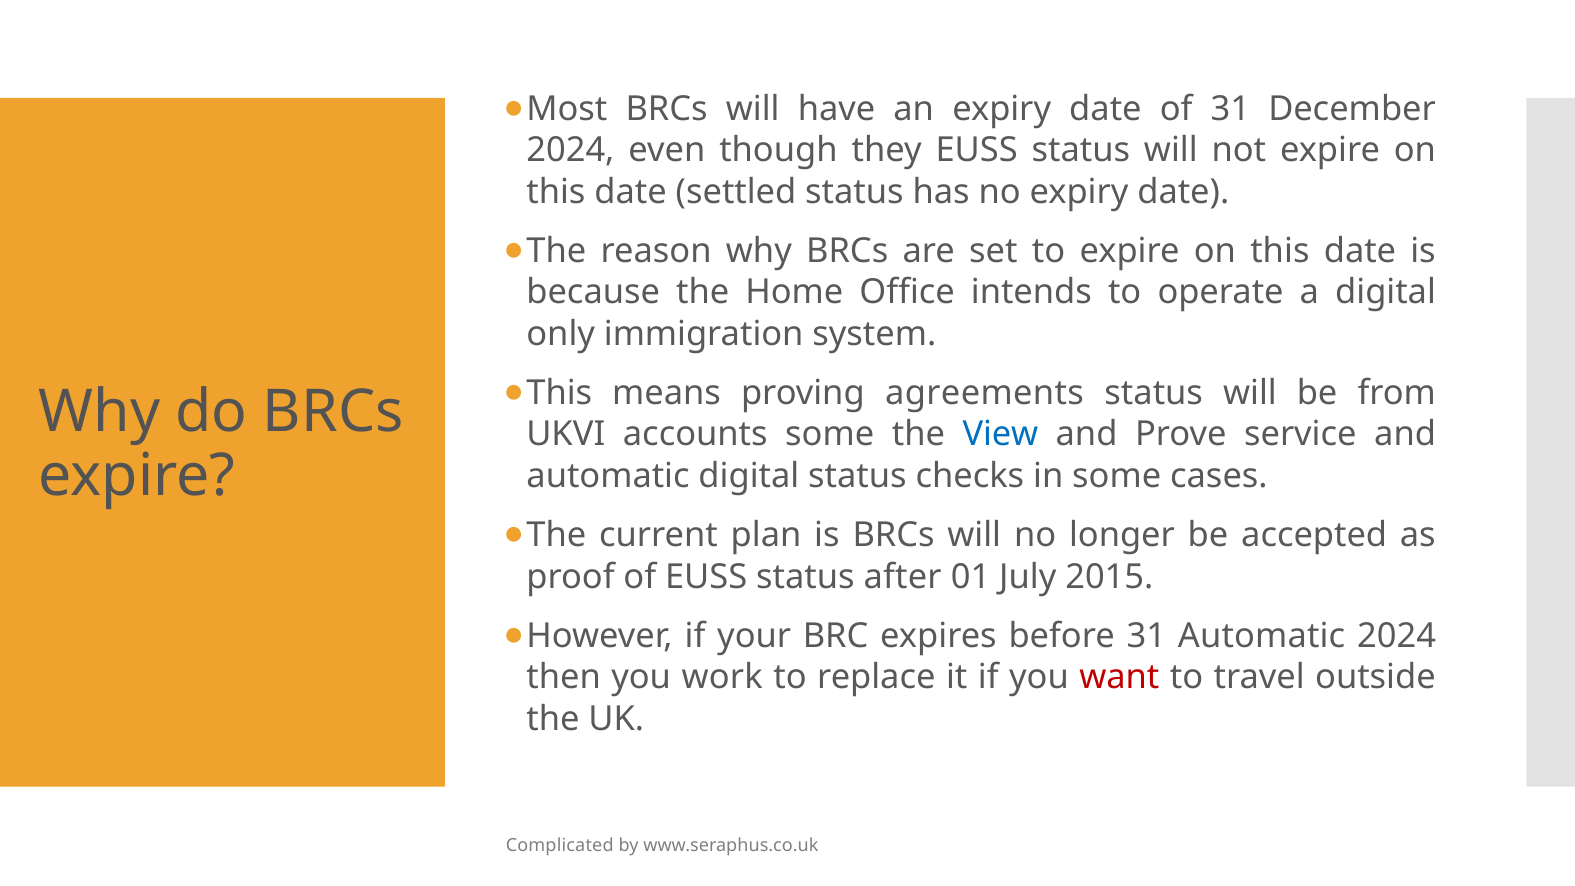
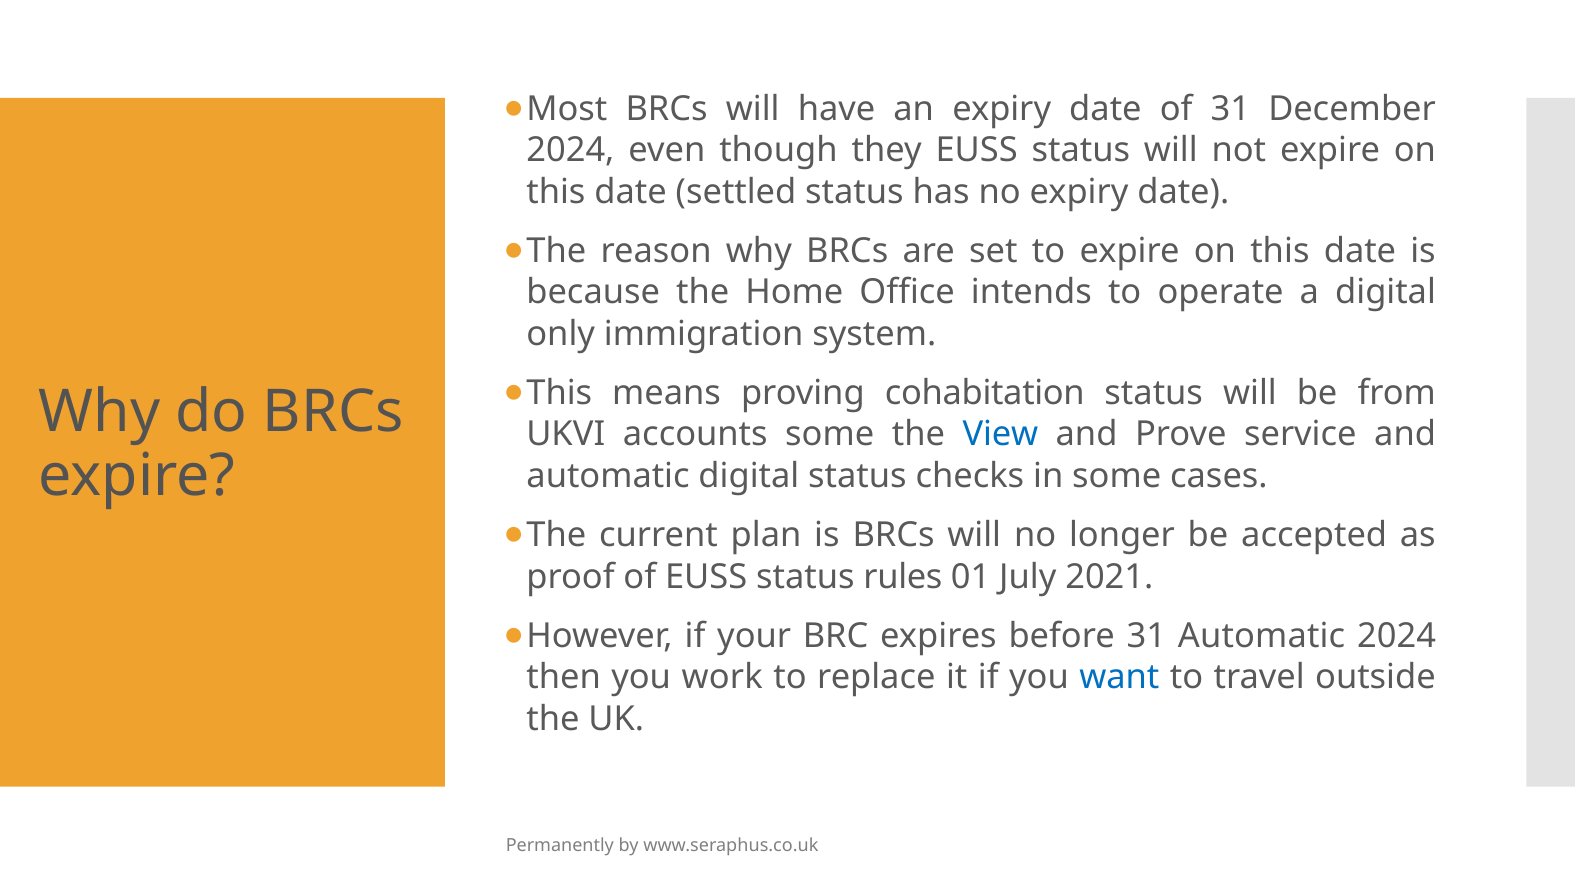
agreements: agreements -> cohabitation
after: after -> rules
2015: 2015 -> 2021
want colour: red -> blue
Complicated: Complicated -> Permanently
